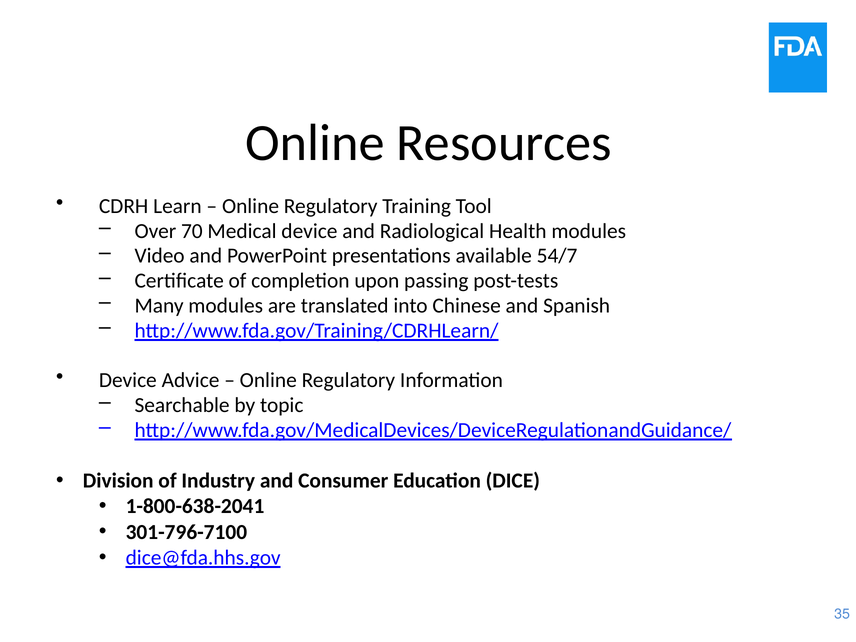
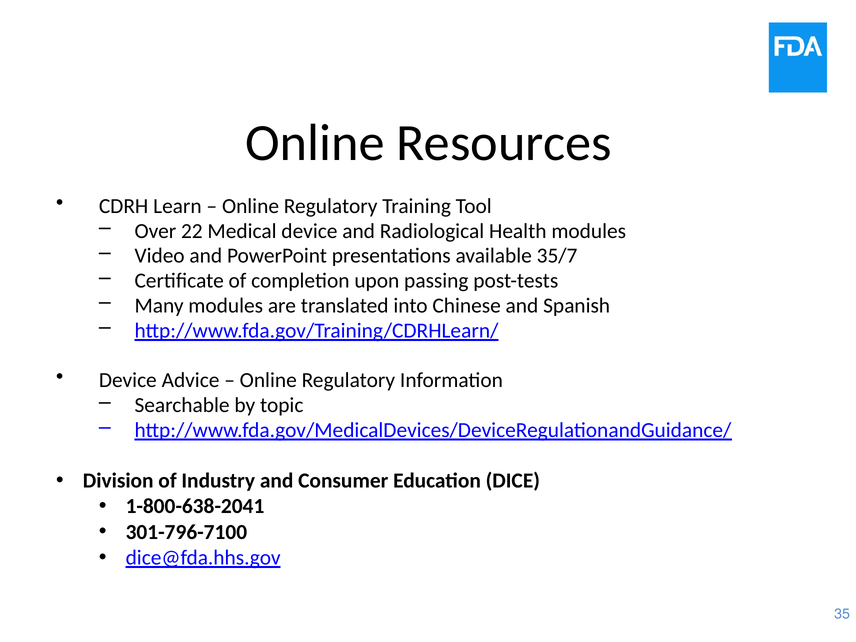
70: 70 -> 22
54/7: 54/7 -> 35/7
